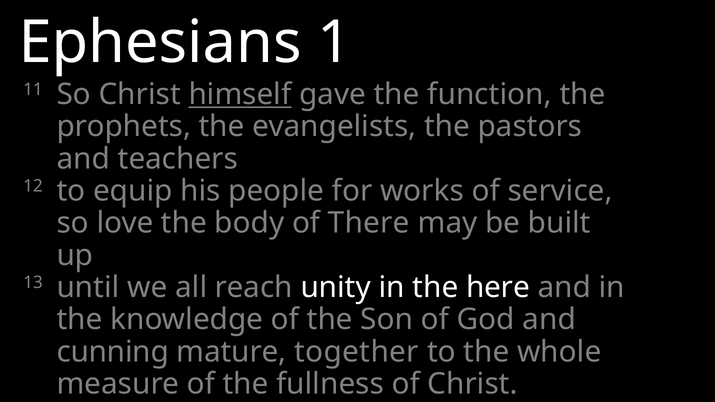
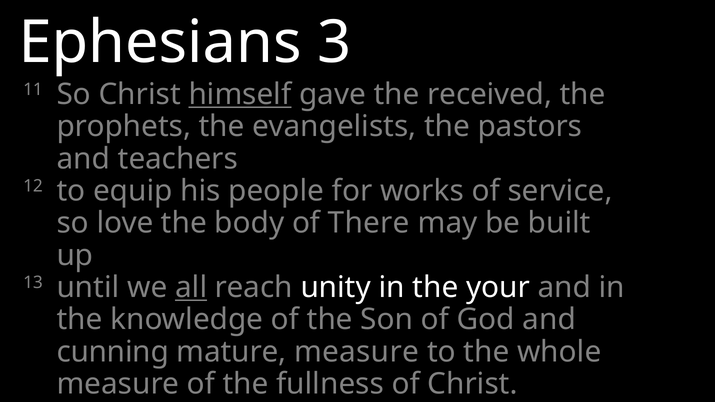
1: 1 -> 3
function: function -> received
all underline: none -> present
here: here -> your
mature together: together -> measure
